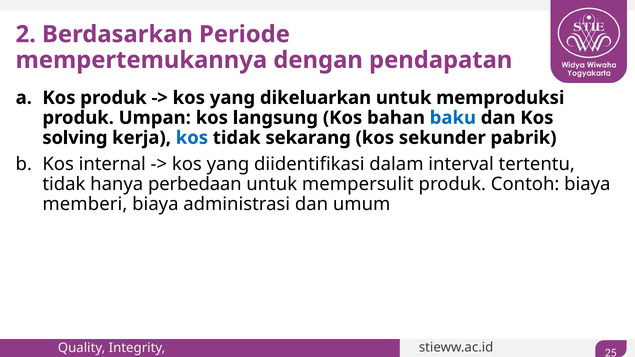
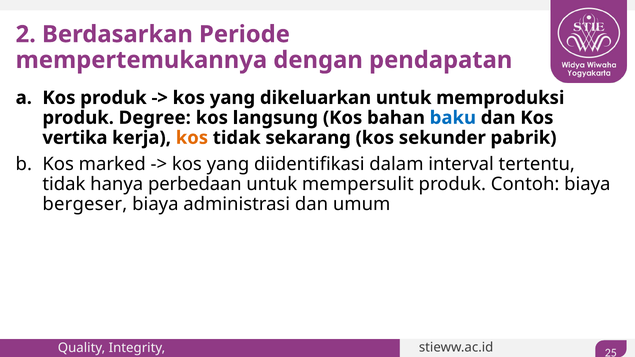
Umpan: Umpan -> Degree
solving: solving -> vertika
kos at (192, 138) colour: blue -> orange
internal: internal -> marked
memberi: memberi -> bergeser
